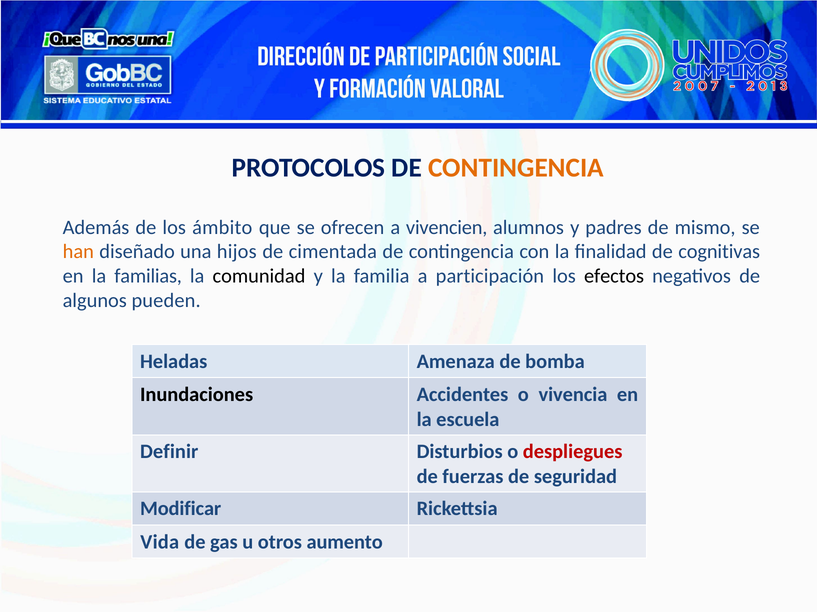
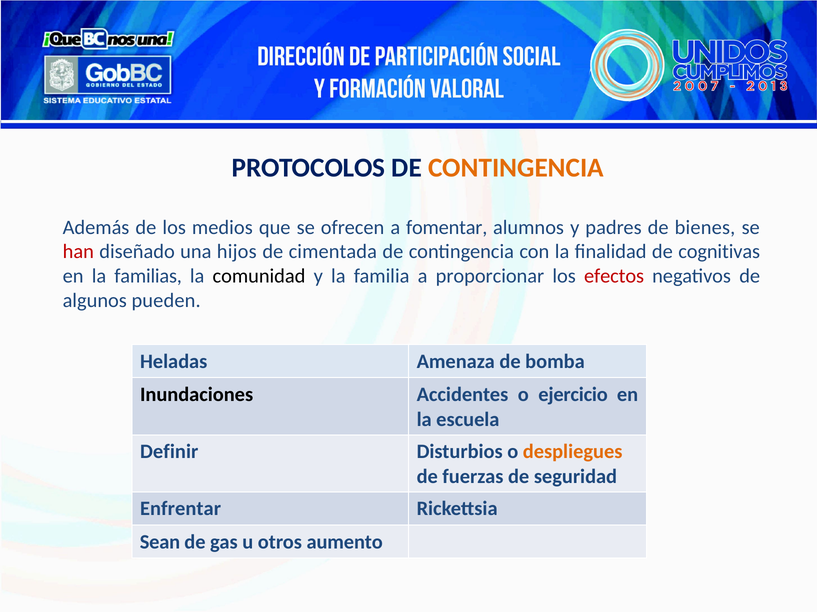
ámbito: ámbito -> medios
vivencien: vivencien -> fomentar
mismo: mismo -> bienes
han colour: orange -> red
participación: participación -> proporcionar
efectos colour: black -> red
vivencia: vivencia -> ejercicio
despliegues colour: red -> orange
Modificar: Modificar -> Enfrentar
Vida: Vida -> Sean
